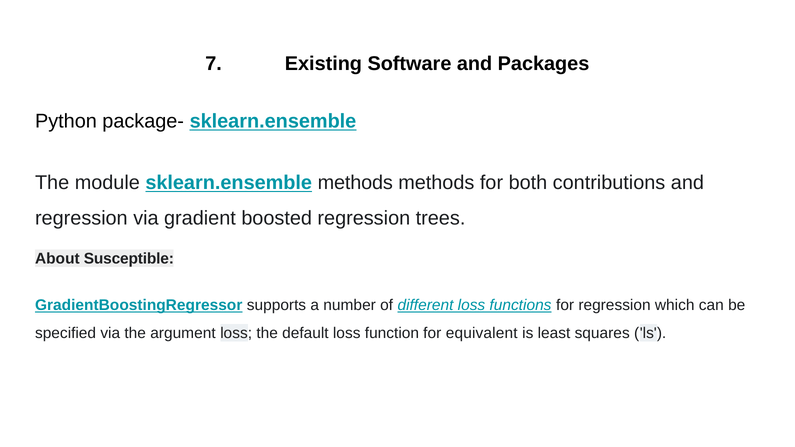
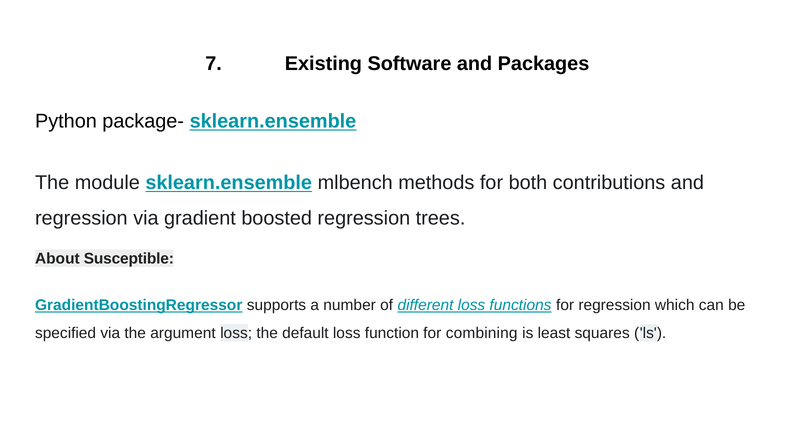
sklearn.ensemble methods: methods -> mlbench
equivalent: equivalent -> combining
